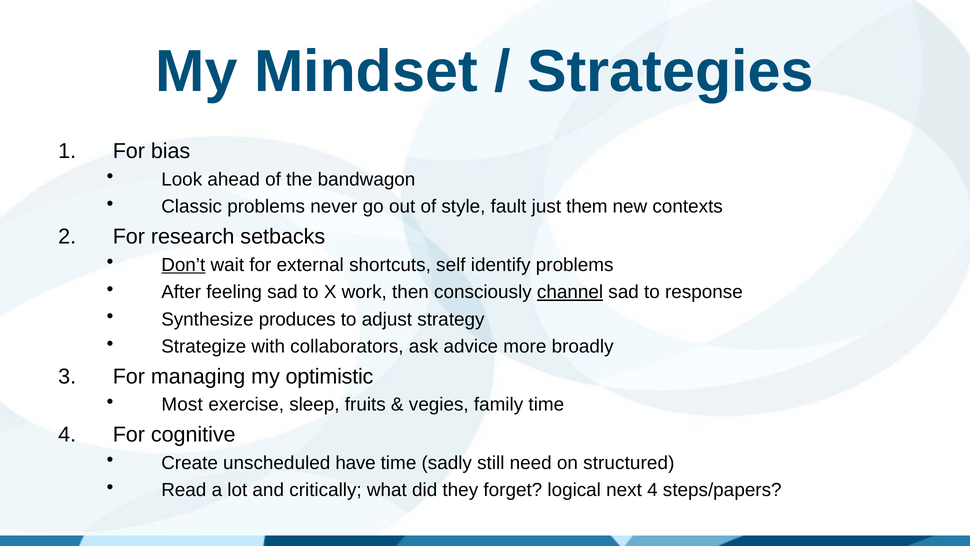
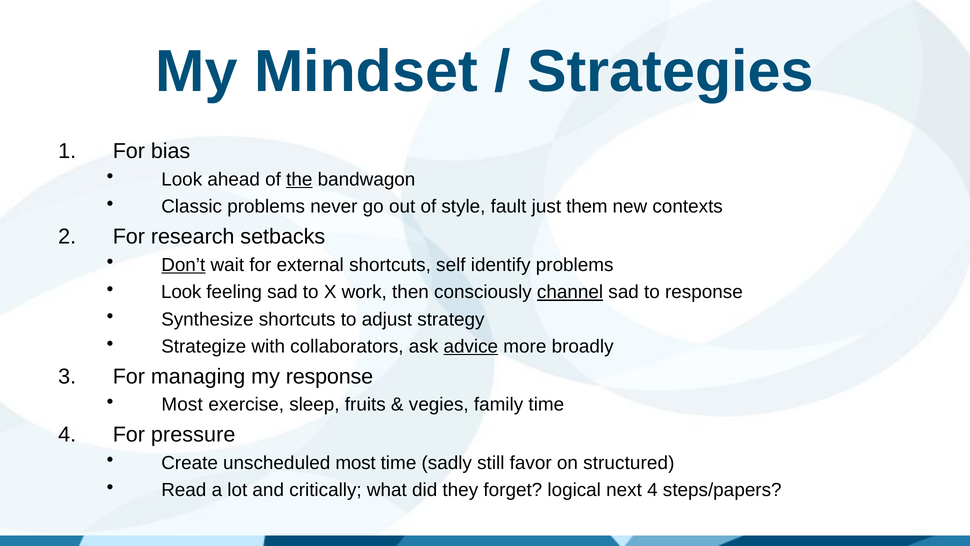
the underline: none -> present
After at (181, 292): After -> Look
Synthesize produces: produces -> shortcuts
advice underline: none -> present
my optimistic: optimistic -> response
cognitive: cognitive -> pressure
unscheduled have: have -> most
need: need -> favor
